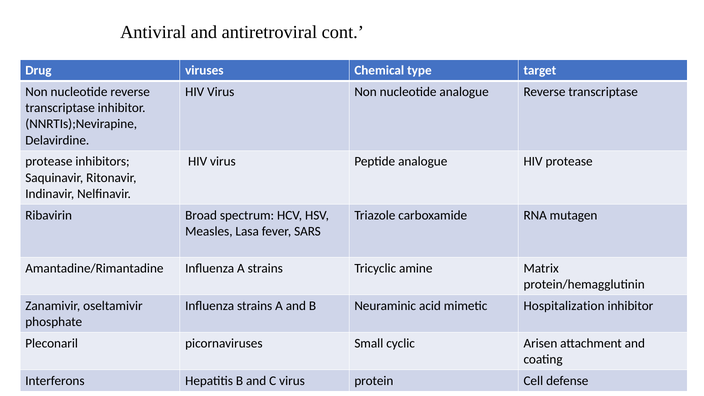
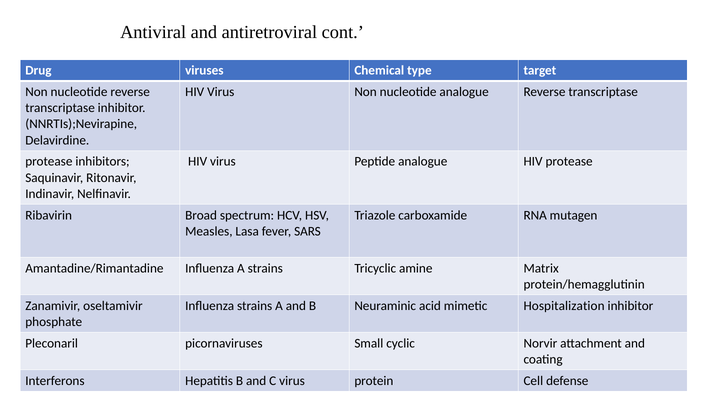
Arisen: Arisen -> Norvir
